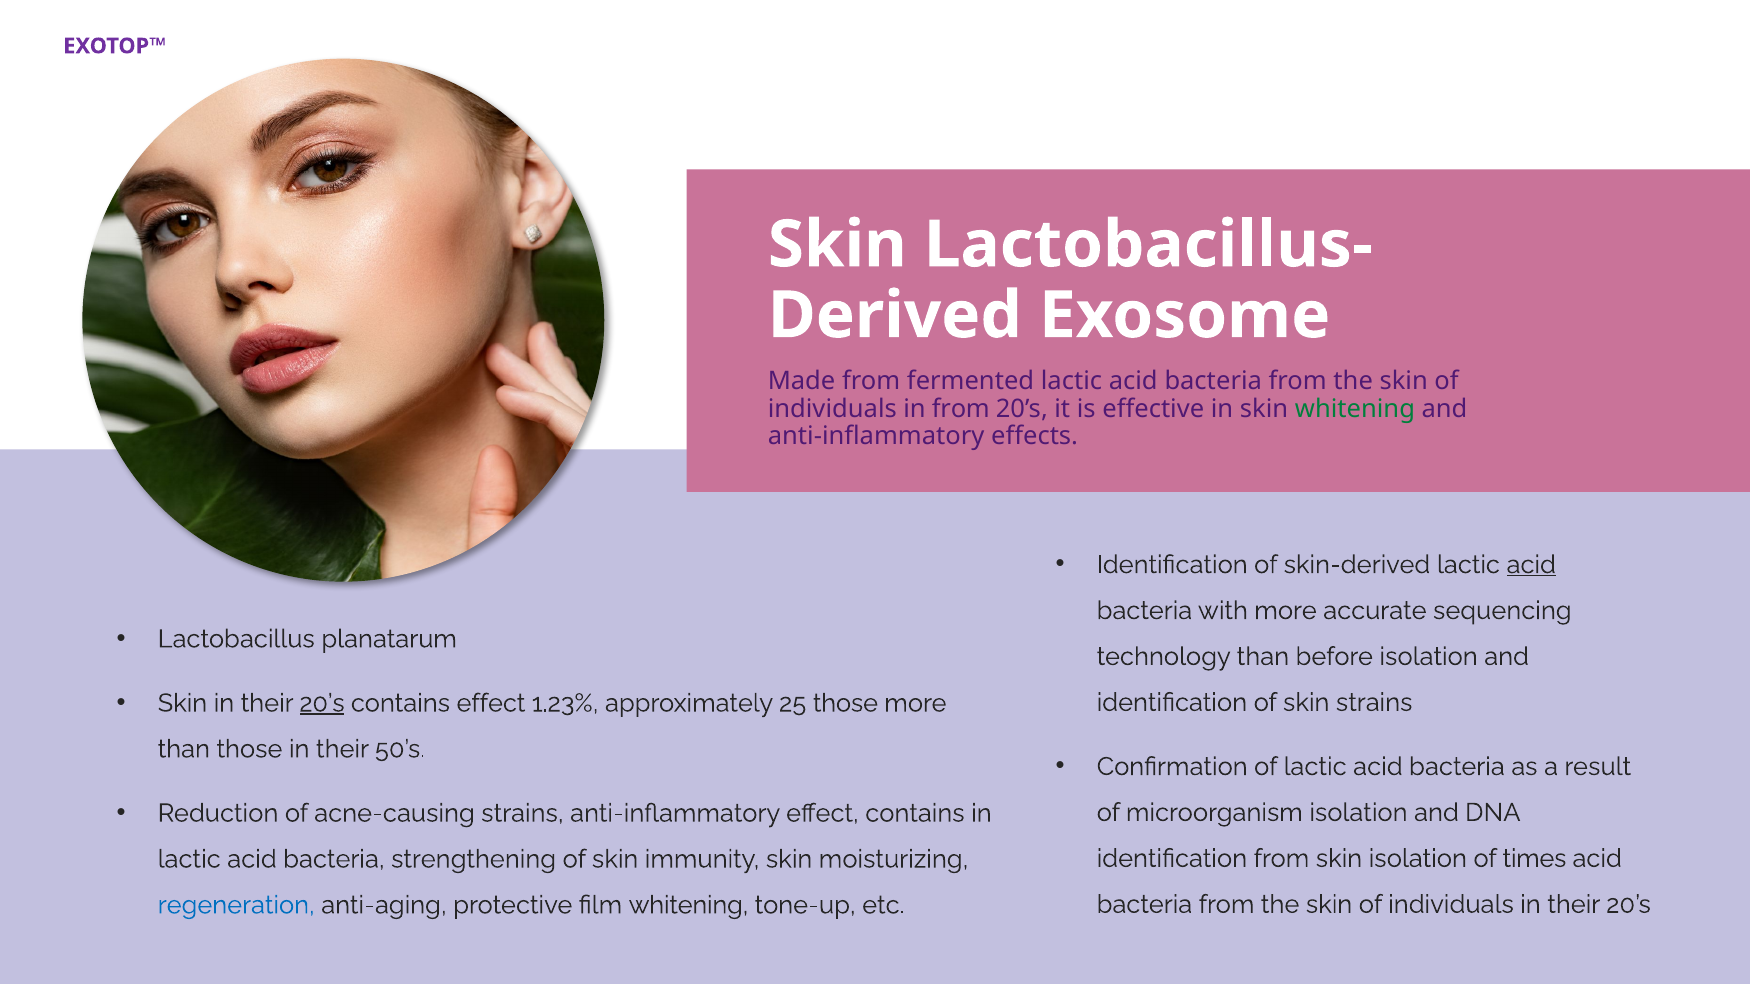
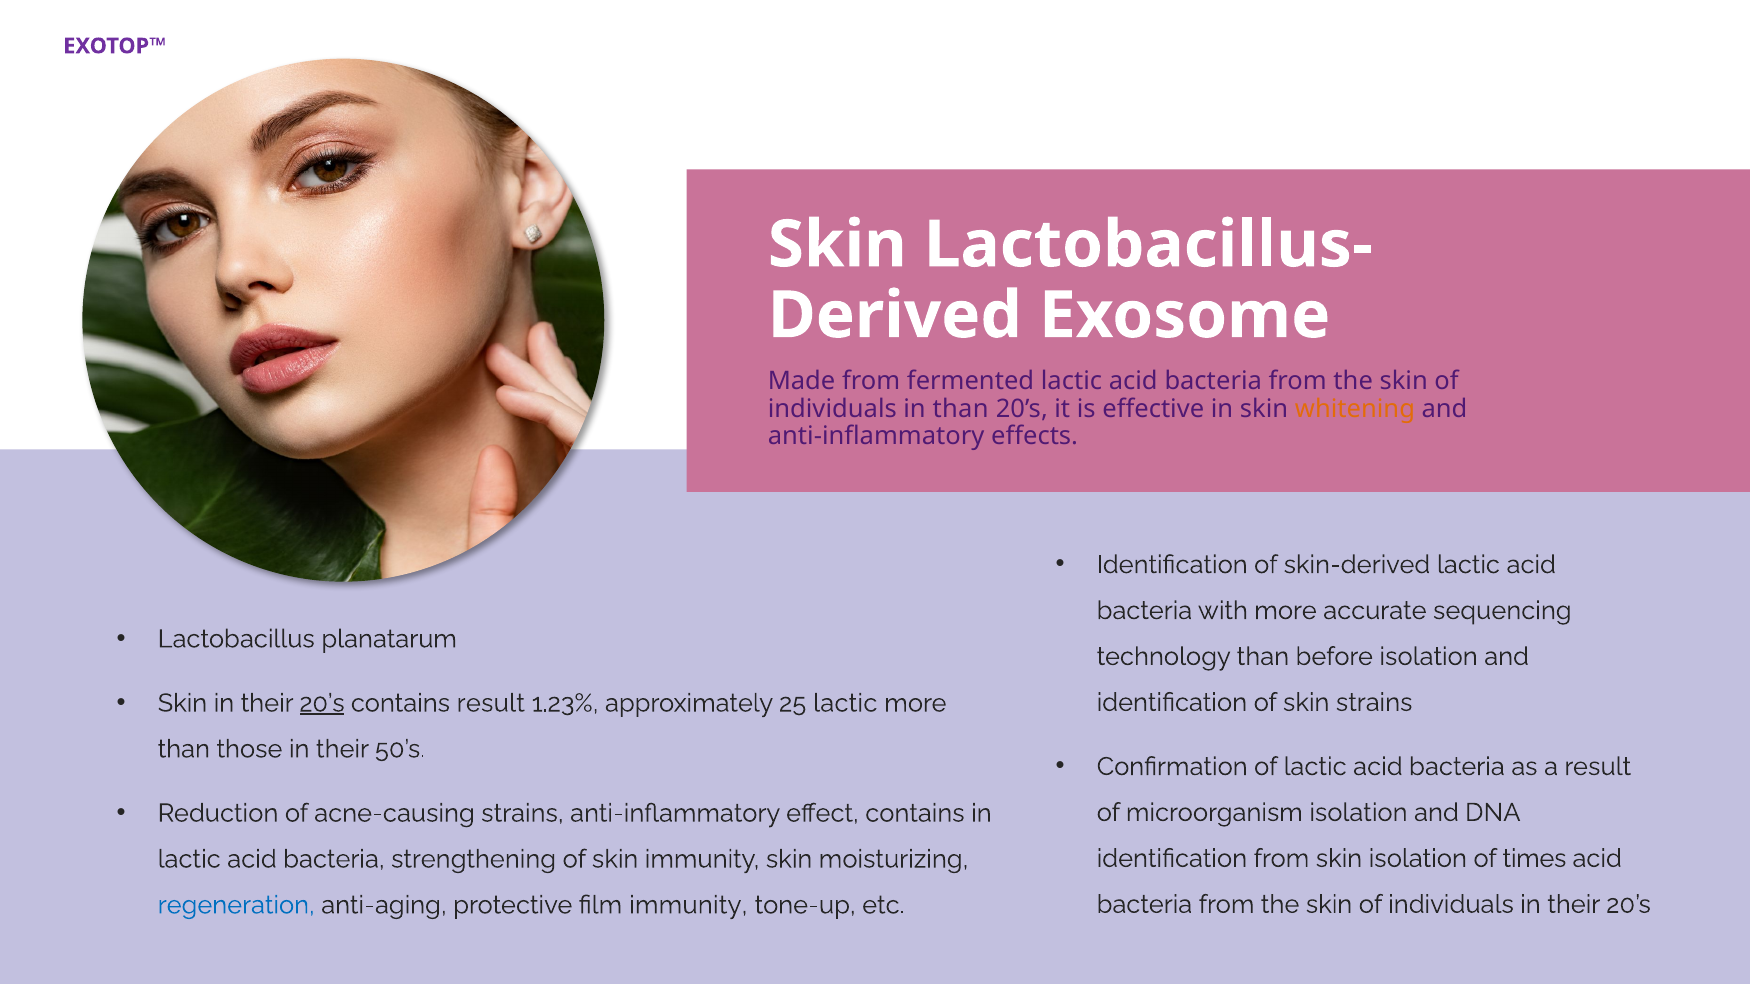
in from: from -> than
whitening at (1355, 409) colour: green -> orange
acid at (1531, 565) underline: present -> none
contains effect: effect -> result
25 those: those -> lactic
film whitening: whitening -> immunity
